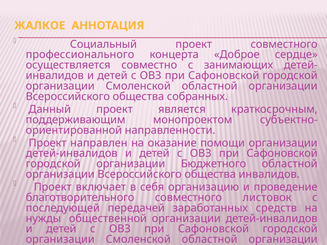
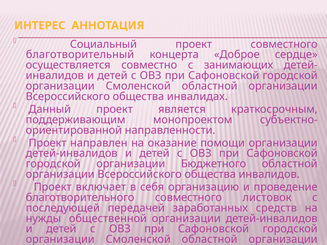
ЖАЛКОЕ: ЖАЛКОЕ -> ИНТЕРЕС
профессионального: профессионального -> благотворительный
собранных: собранных -> инвалидах
